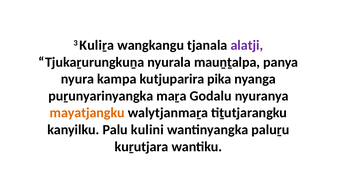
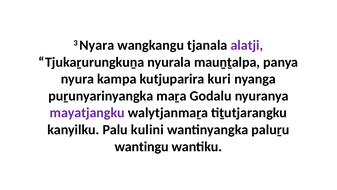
Kuliṟa: Kuliṟa -> Nyara
pika: pika -> kuri
mayatjangku colour: orange -> purple
kuṟutjara: kuṟutjara -> wantingu
